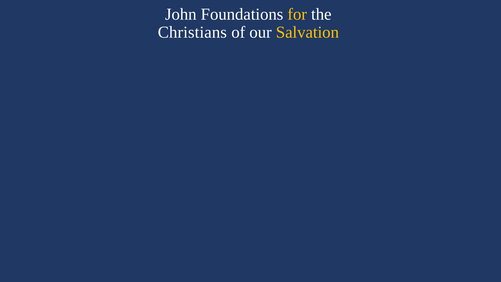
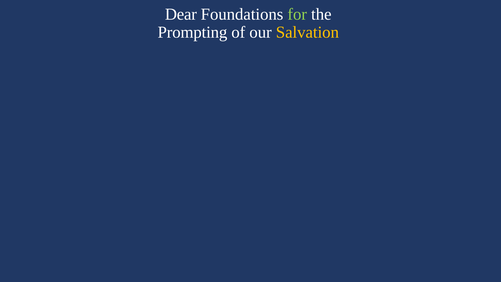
John: John -> Dear
for colour: yellow -> light green
Christians: Christians -> Prompting
